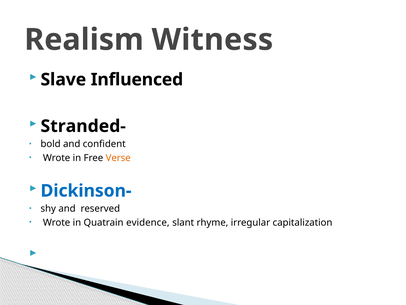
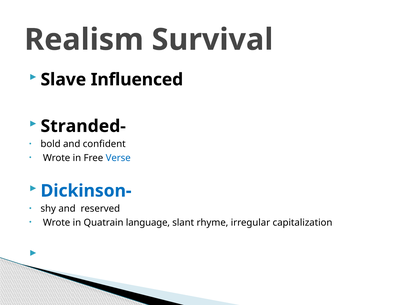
Witness: Witness -> Survival
Verse colour: orange -> blue
evidence: evidence -> language
